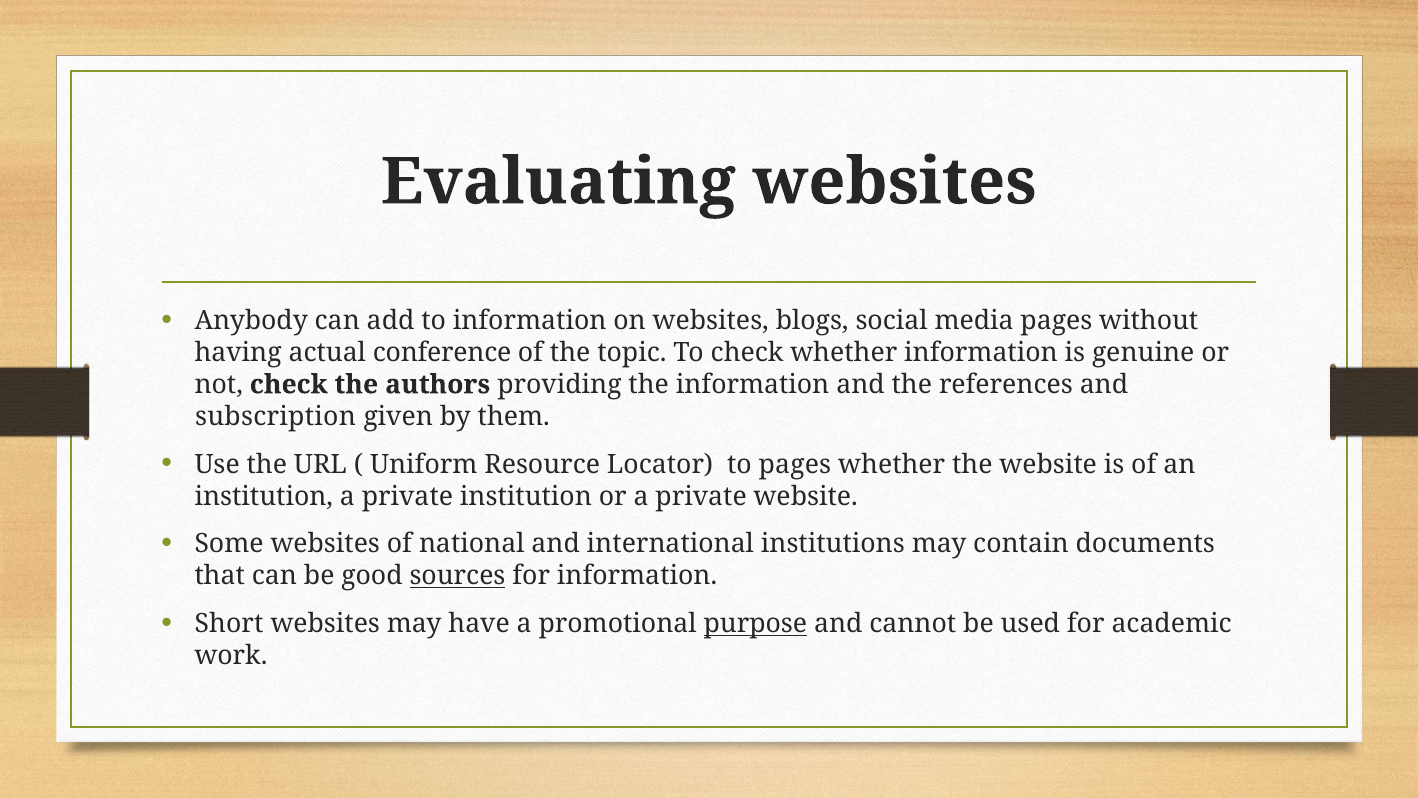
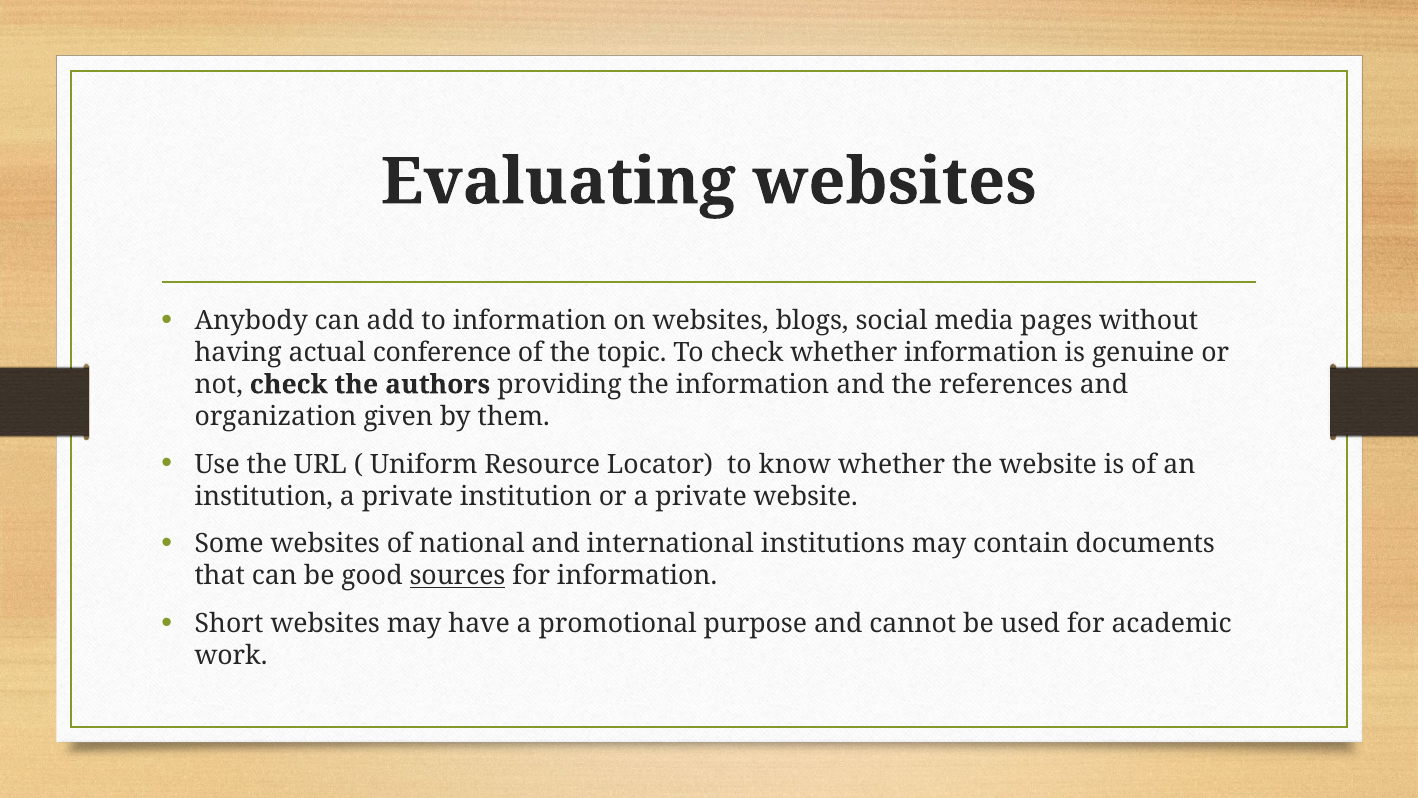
subscription: subscription -> organization
to pages: pages -> know
purpose underline: present -> none
